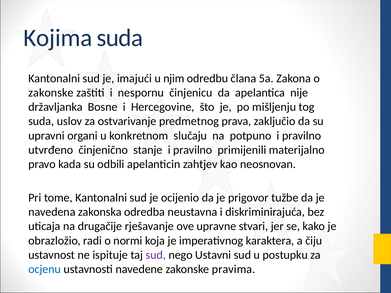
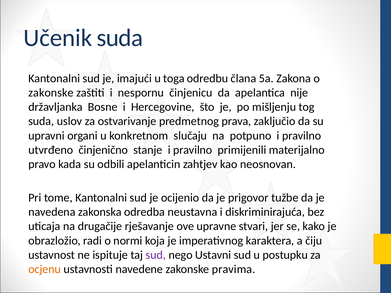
Kojima: Kojima -> Učenik
njim: njim -> toga
ocjenu colour: blue -> orange
